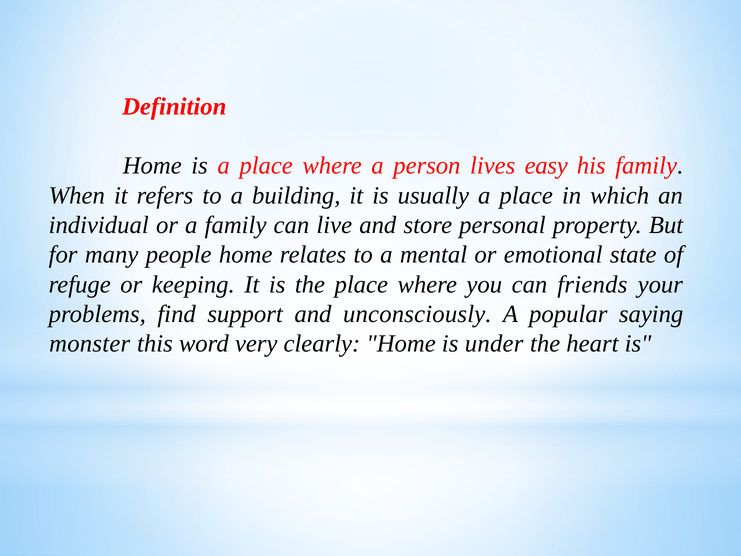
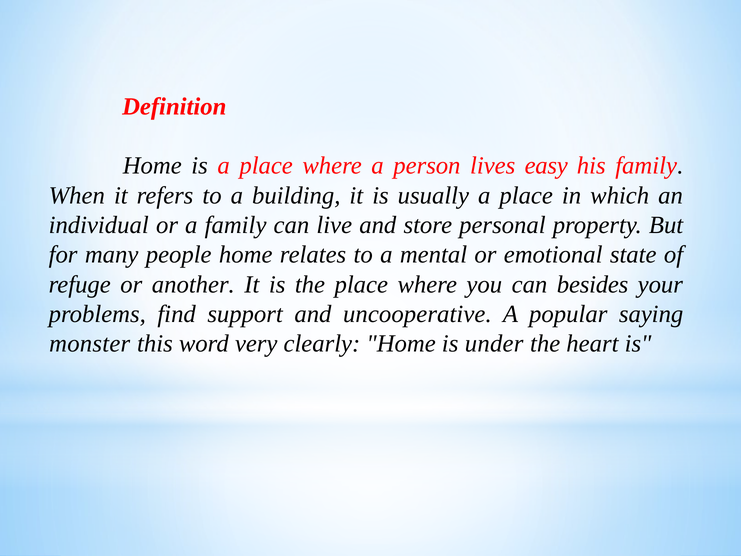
keeping: keeping -> another
friends: friends -> besides
unconsciously: unconsciously -> uncooperative
